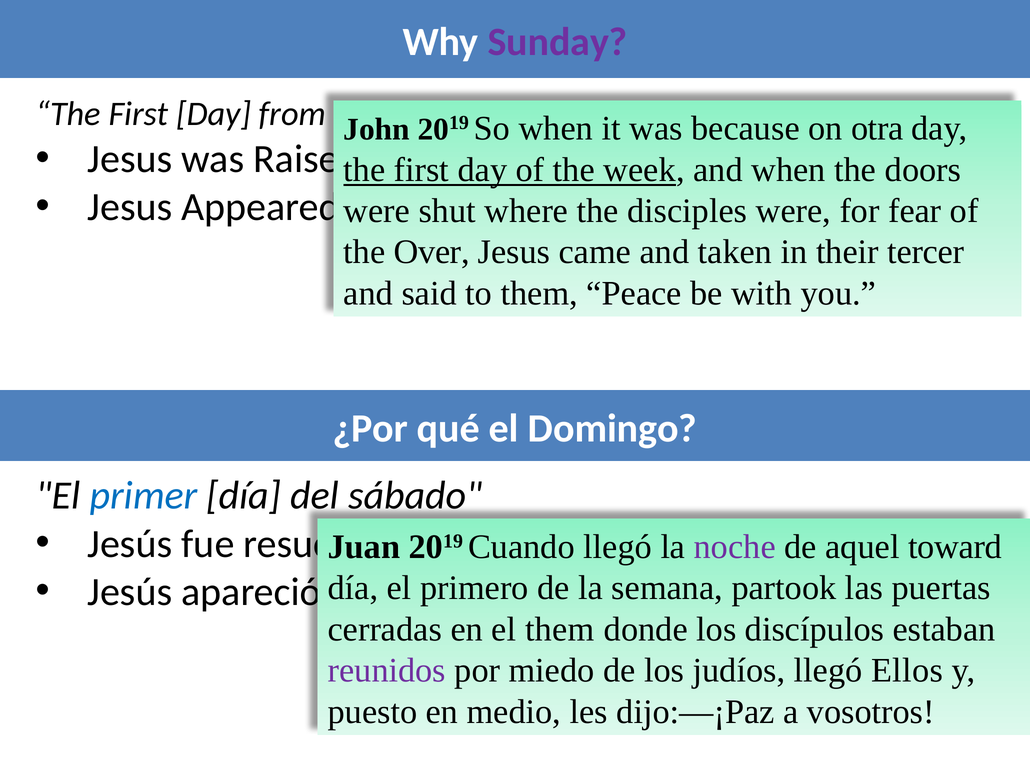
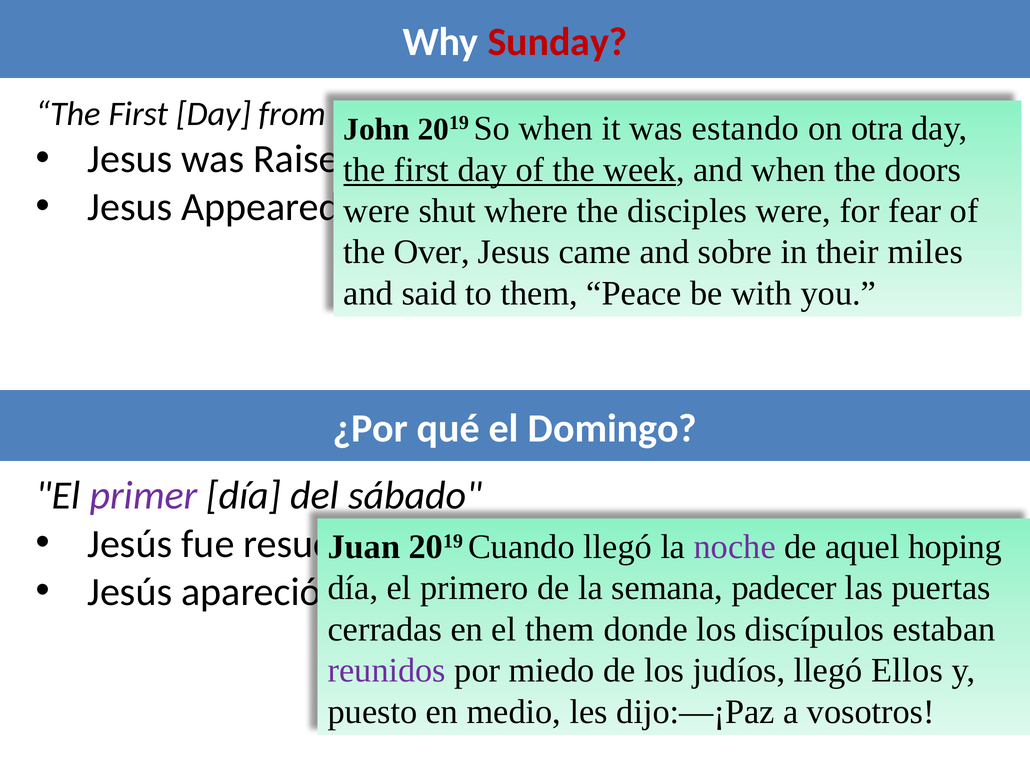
Sunday colour: purple -> red
because: because -> estando
taken: taken -> sobre
tercer: tercer -> miles
primer colour: blue -> purple
toward: toward -> hoping
partook: partook -> padecer
